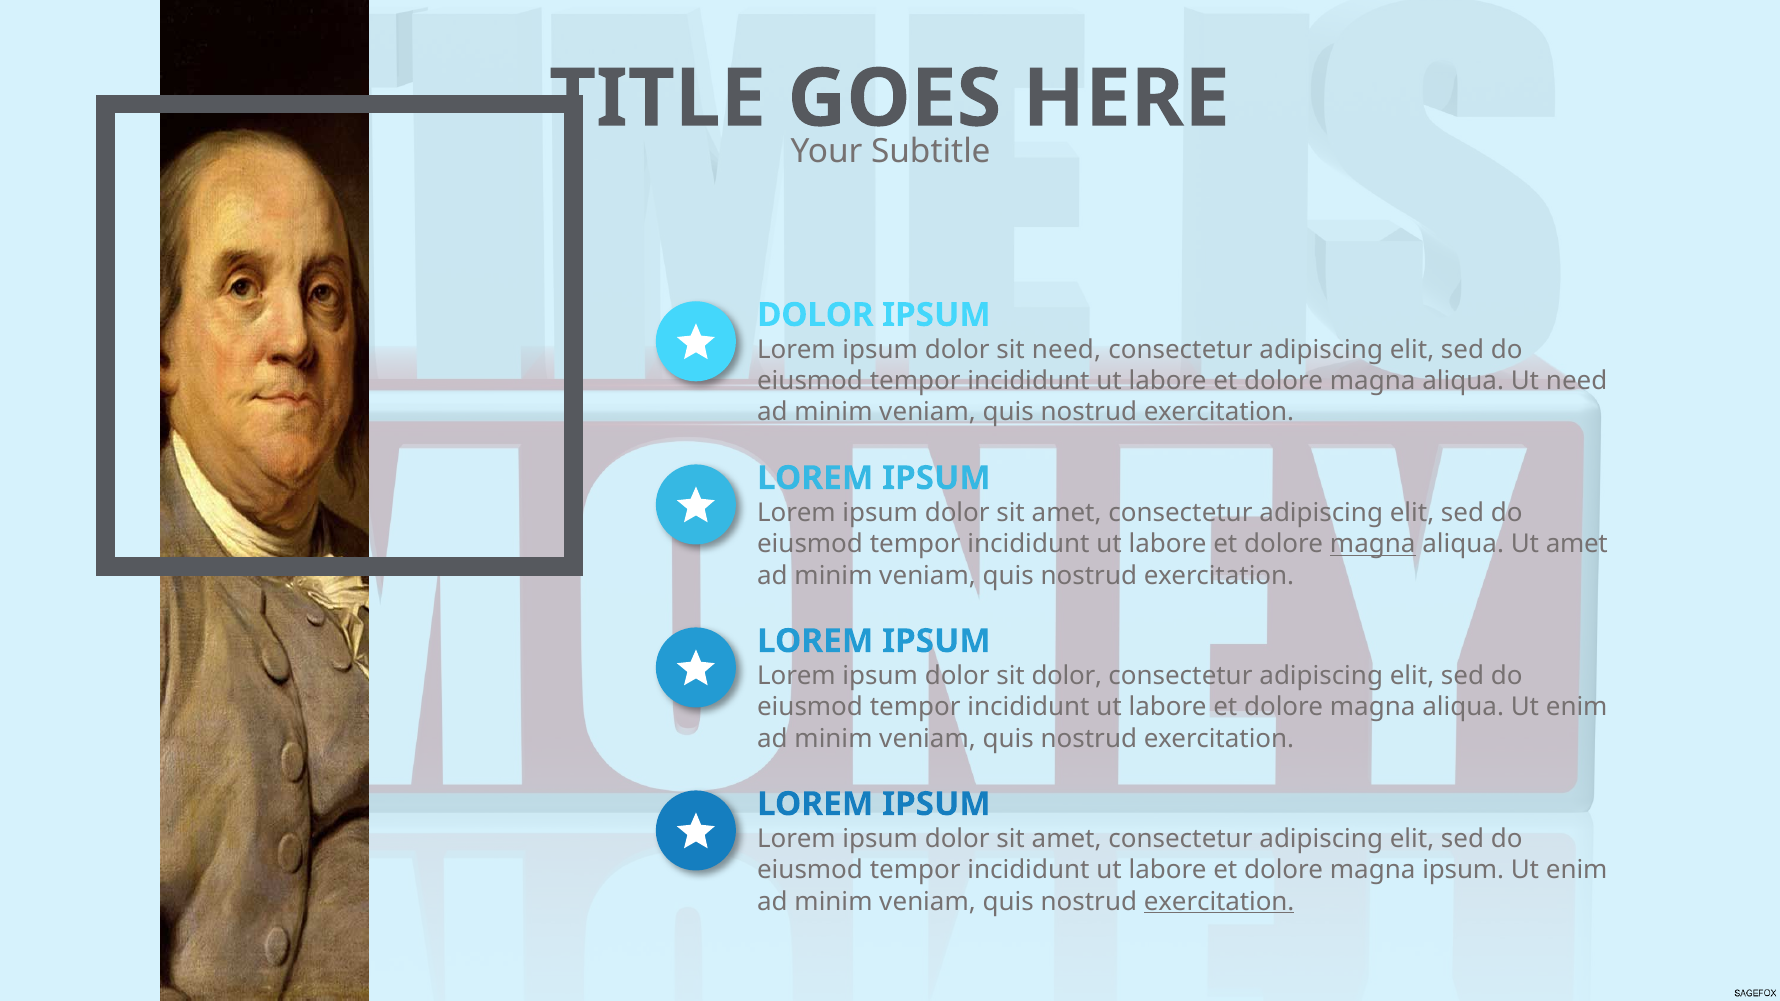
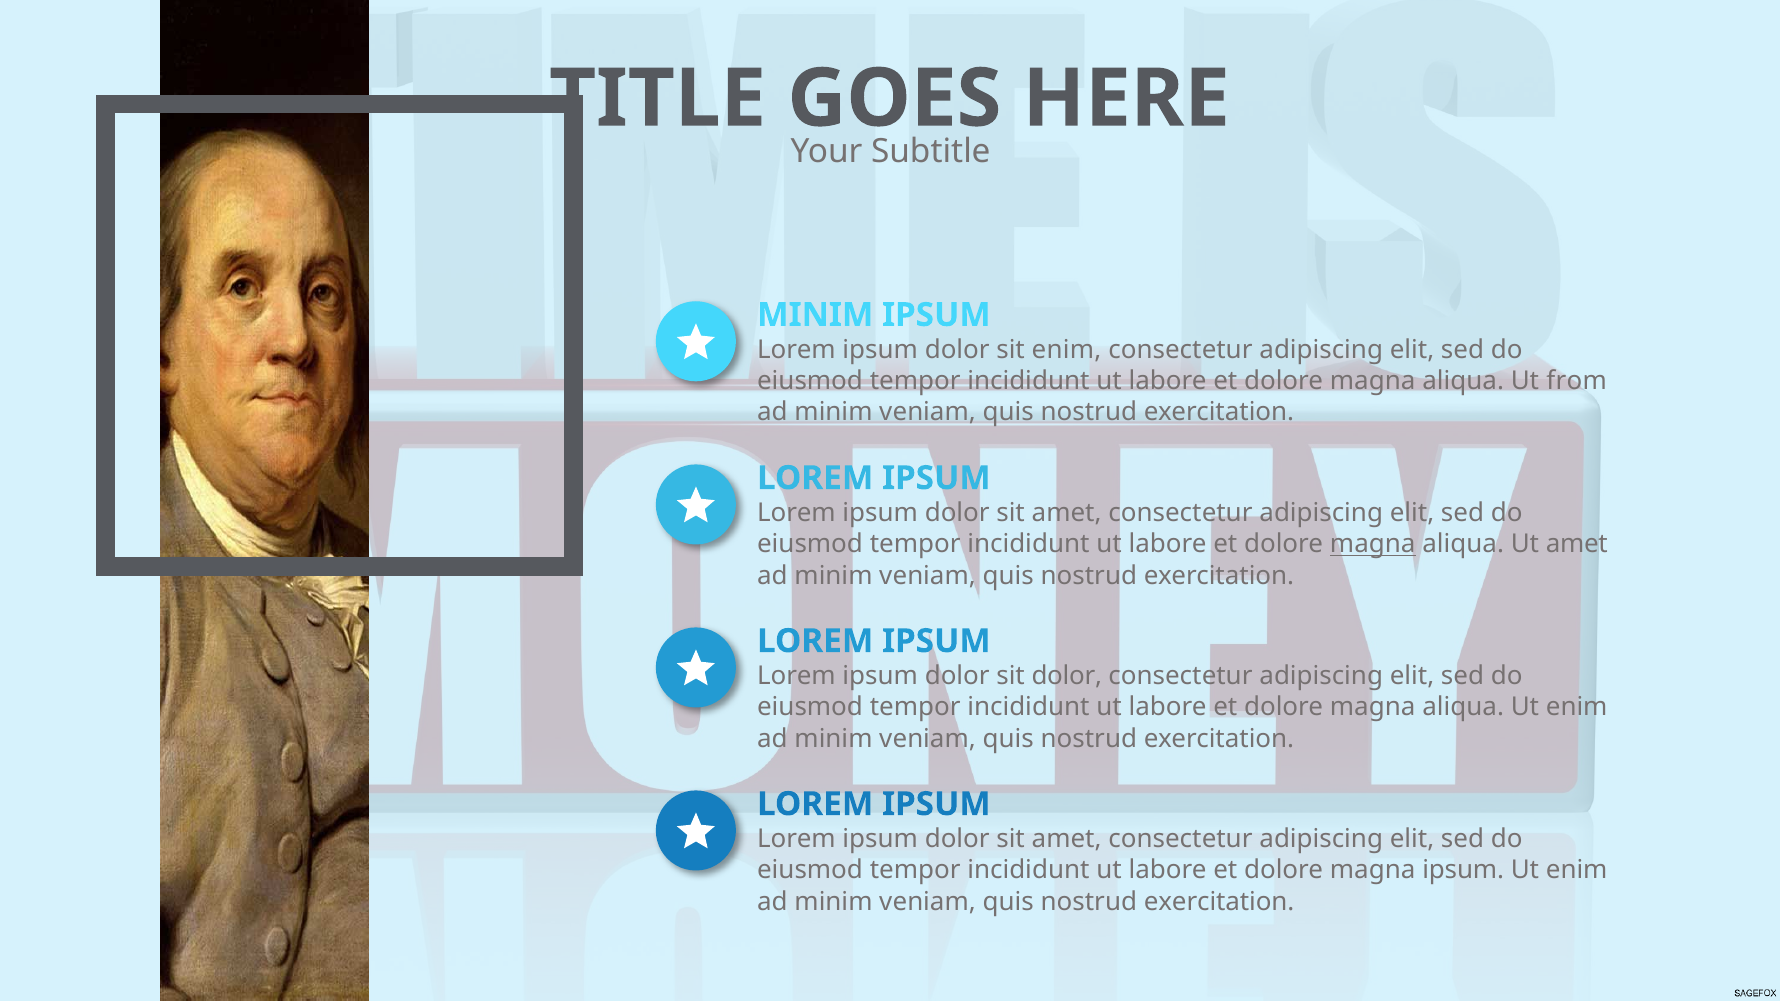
DOLOR at (815, 315): DOLOR -> MINIM
sit need: need -> enim
Ut need: need -> from
exercitation at (1219, 902) underline: present -> none
